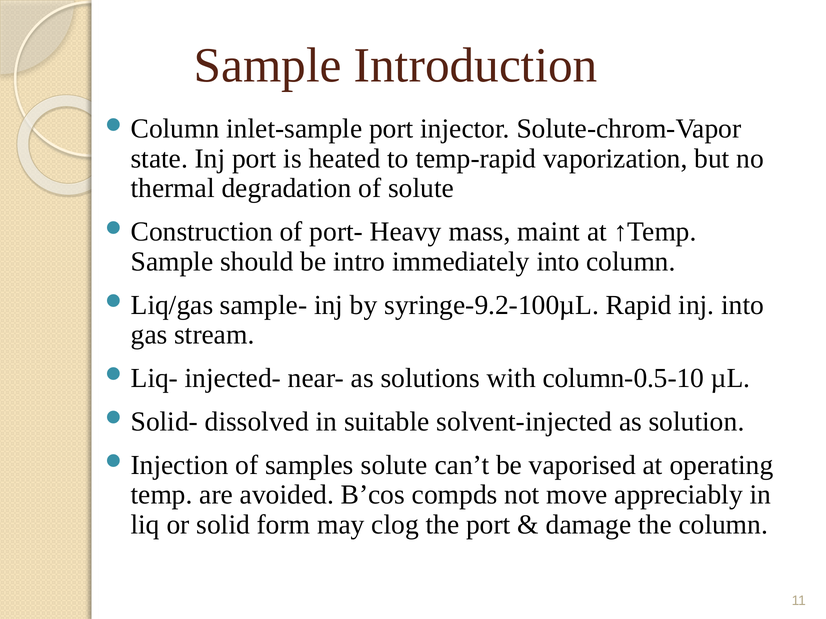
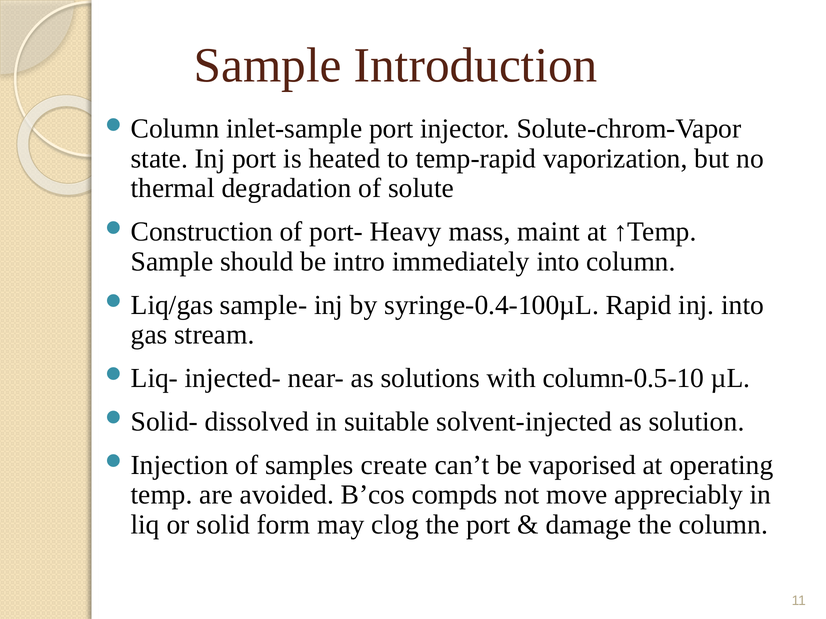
syringe-9.2-100µL: syringe-9.2-100µL -> syringe-0.4-100µL
samples solute: solute -> create
